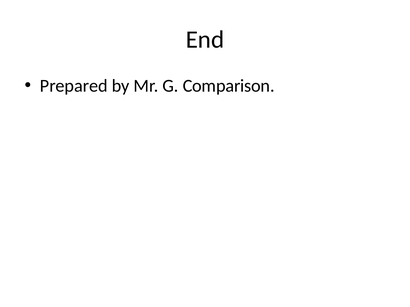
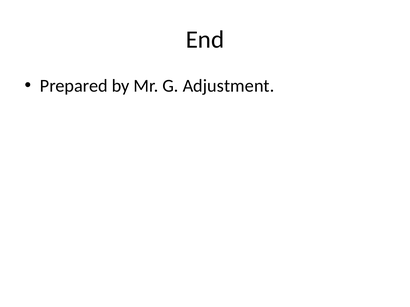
Comparison: Comparison -> Adjustment
